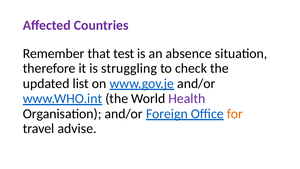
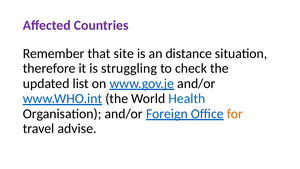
test: test -> site
absence: absence -> distance
Health colour: purple -> blue
